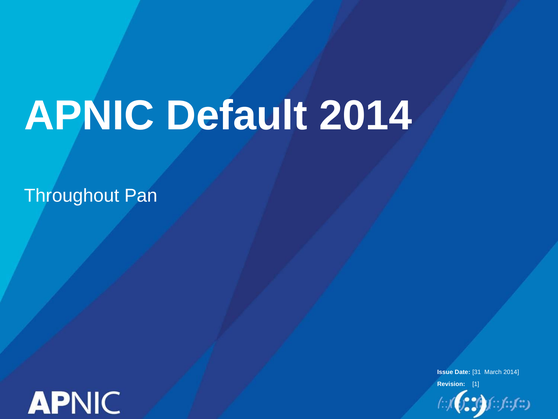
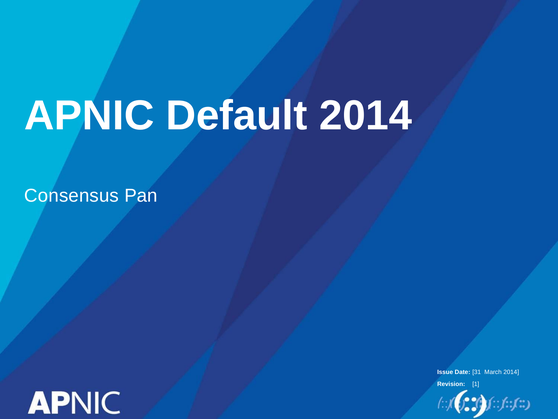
Throughout: Throughout -> Consensus
